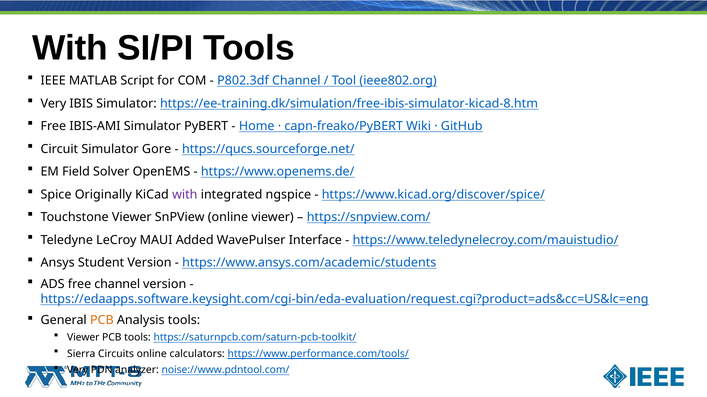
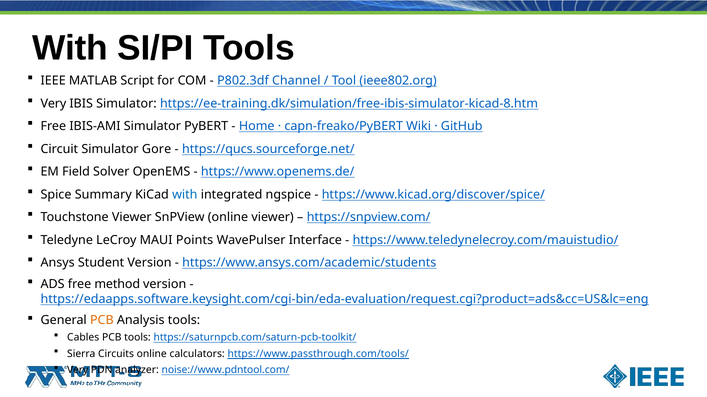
Originally: Originally -> Summary
with at (185, 195) colour: purple -> blue
Added: Added -> Points
free channel: channel -> method
Viewer at (83, 338): Viewer -> Cables
https://www.performance.com/tools/: https://www.performance.com/tools/ -> https://www.passthrough.com/tools/
